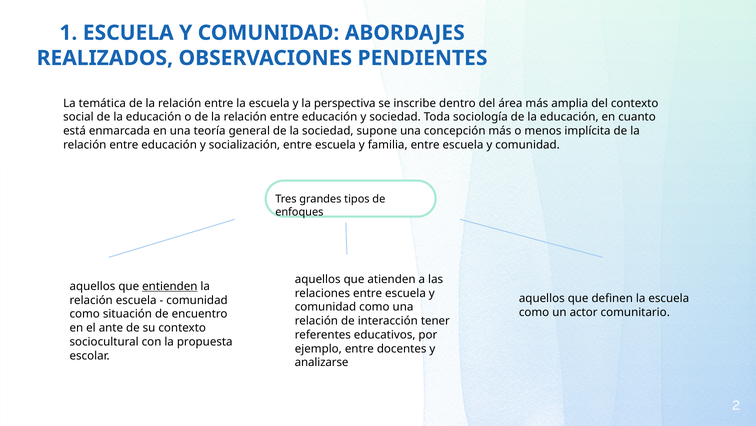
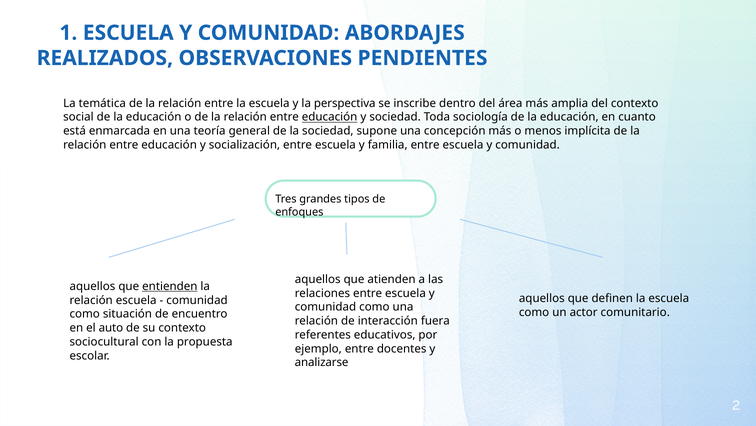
educación at (330, 117) underline: none -> present
tener: tener -> fuera
ante: ante -> auto
